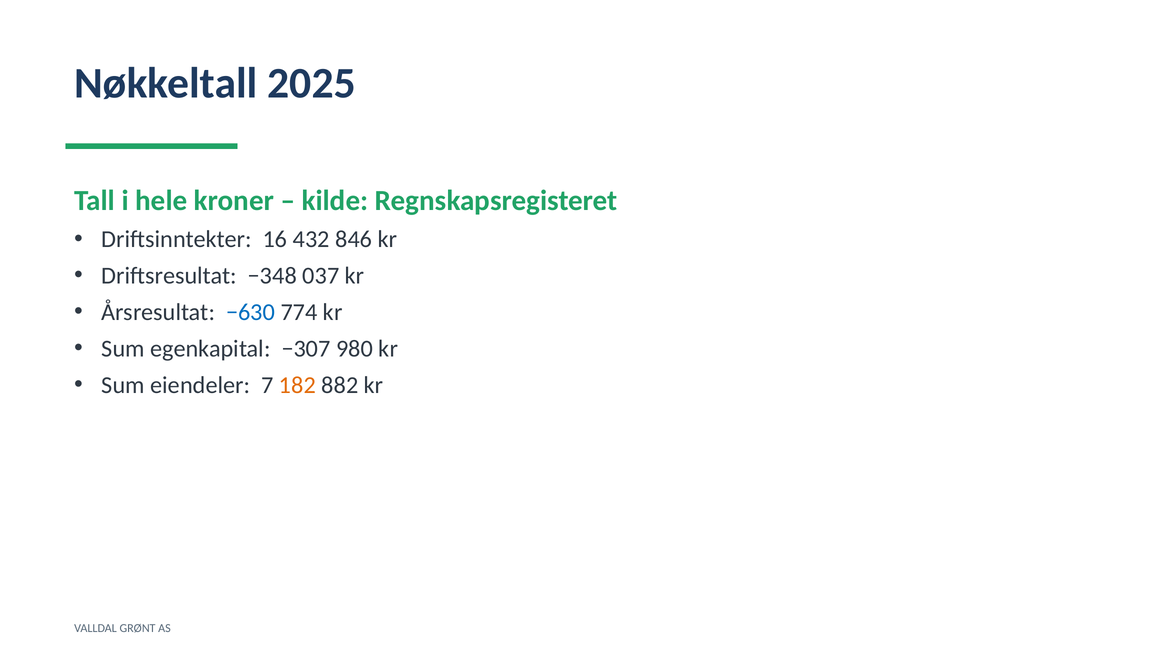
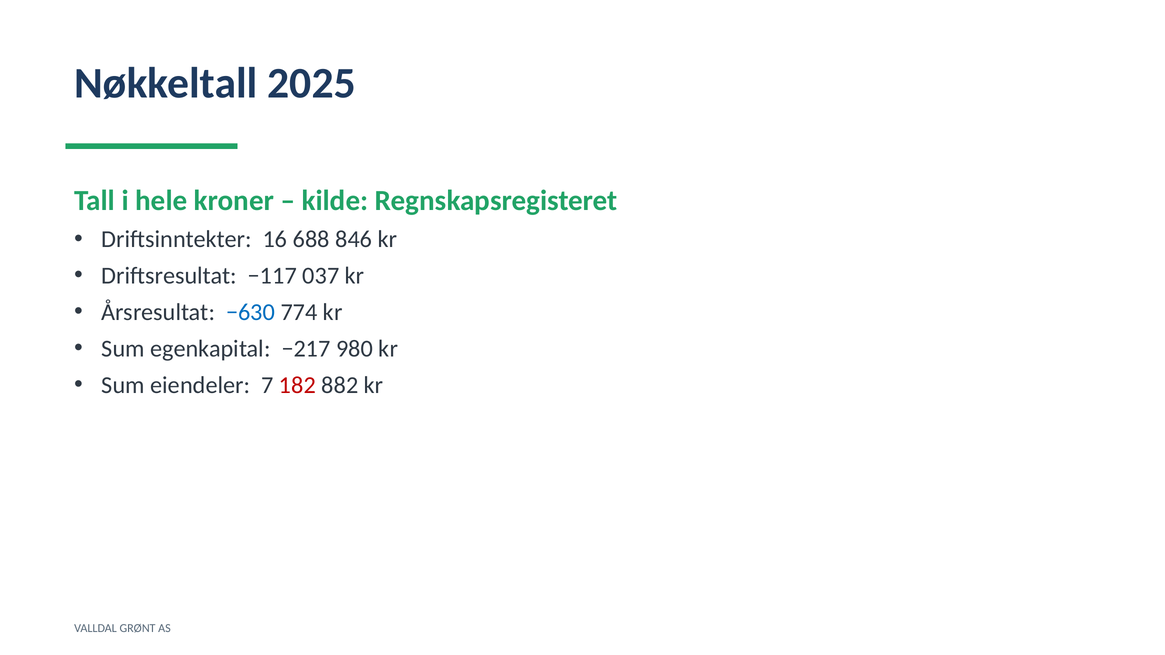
432: 432 -> 688
−348: −348 -> −117
−307: −307 -> −217
182 colour: orange -> red
